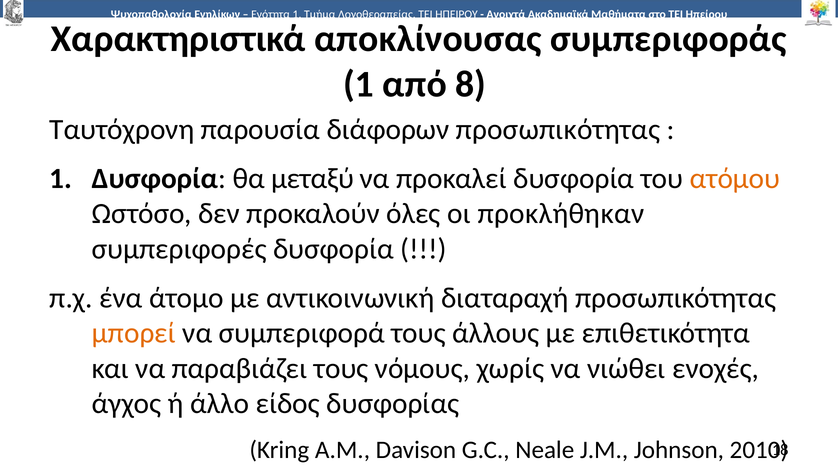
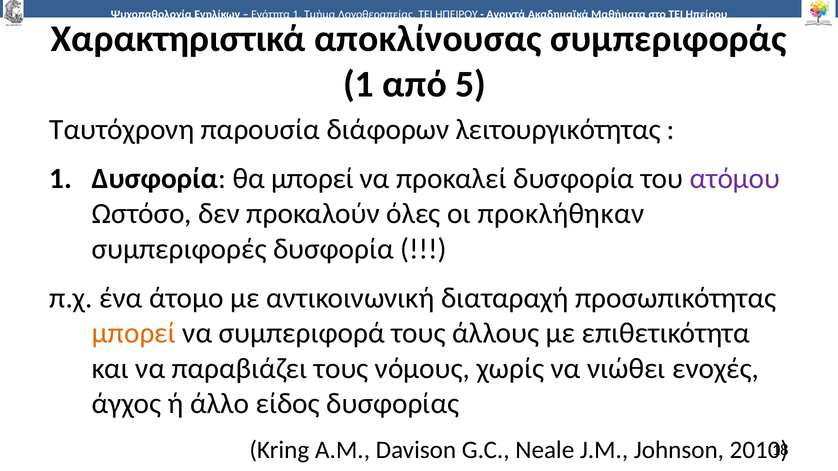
από 8: 8 -> 5
διάφορων προσωπικότητας: προσωπικότητας -> λειτουργικότητας
θα μεταξύ: μεταξύ -> μπορεί
ατόμου colour: orange -> purple
